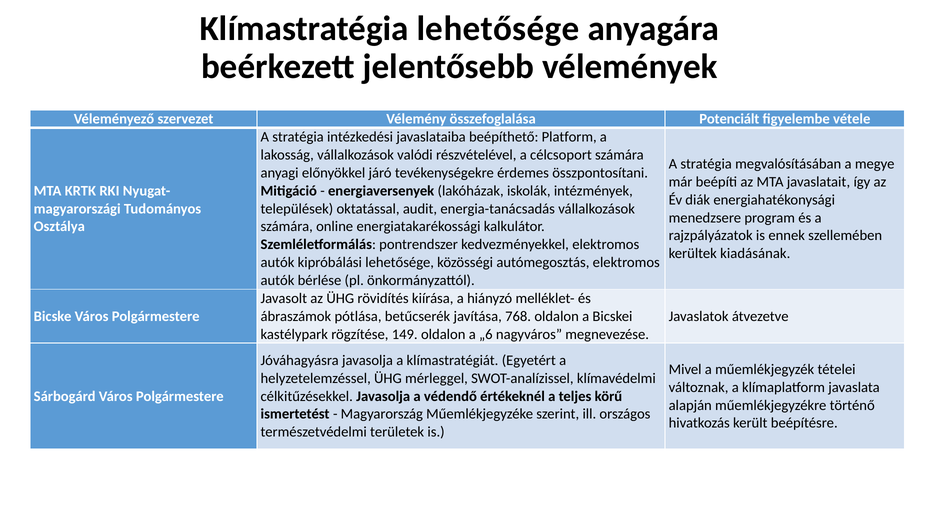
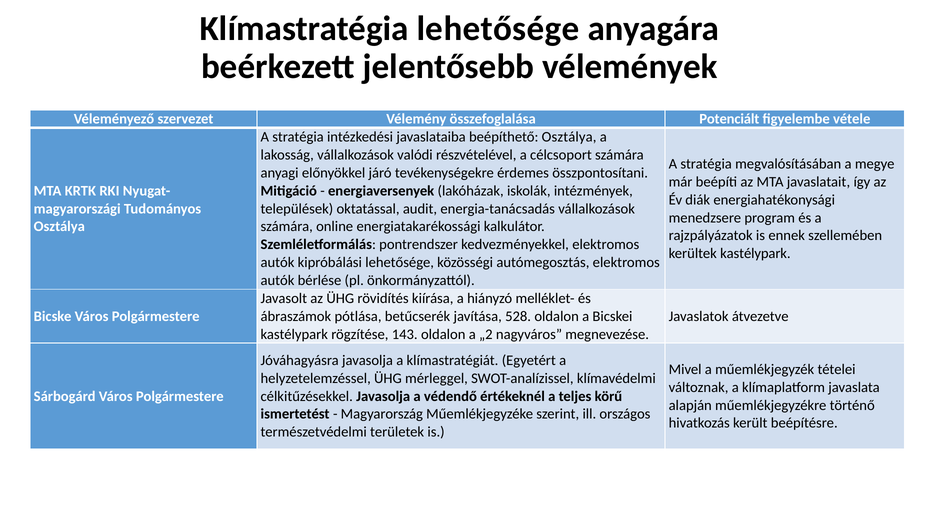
beépíthető Platform: Platform -> Osztálya
kerültek kiadásának: kiadásának -> kastélypark
768: 768 -> 528
149: 149 -> 143
„6: „6 -> „2
